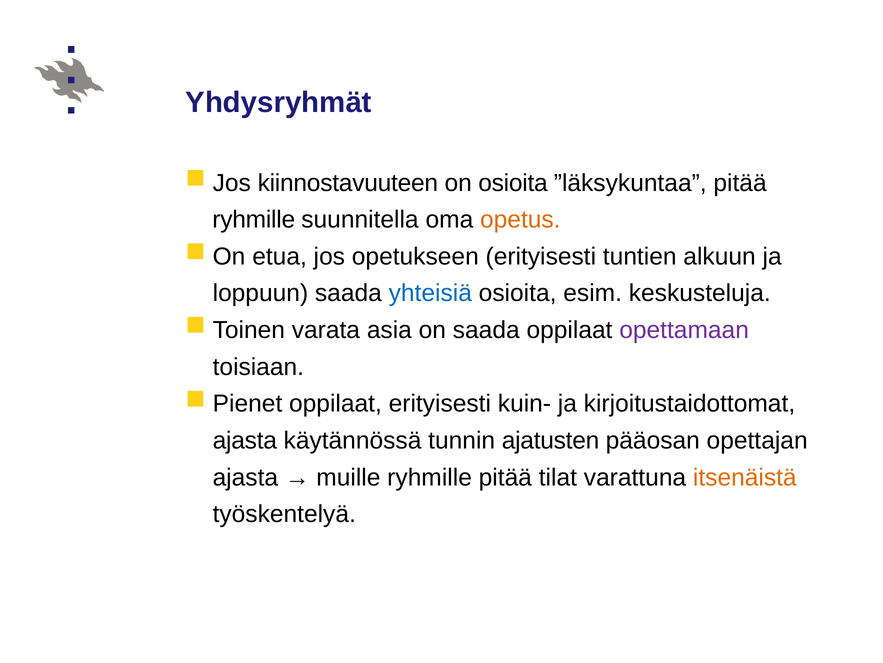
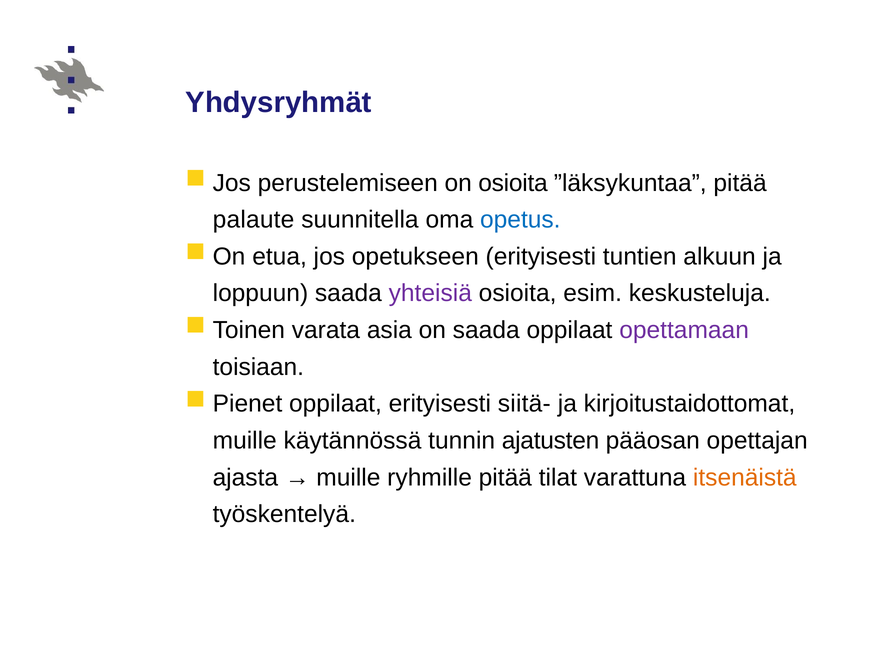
kiinnostavuuteen: kiinnostavuuteen -> perustelemiseen
ryhmille at (254, 219): ryhmille -> palaute
opetus colour: orange -> blue
yhteisiä colour: blue -> purple
kuin-: kuin- -> siitä-
ajasta at (245, 440): ajasta -> muille
